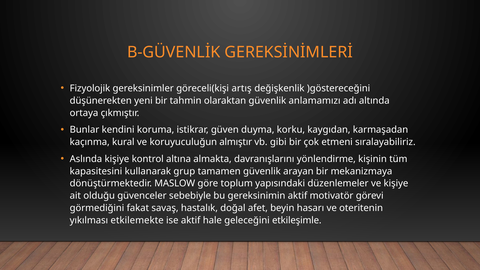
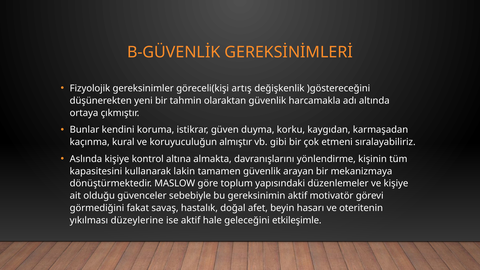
anlamamızı: anlamamızı -> harcamakla
grup: grup -> lakin
etkilemekte: etkilemekte -> düzeylerine
